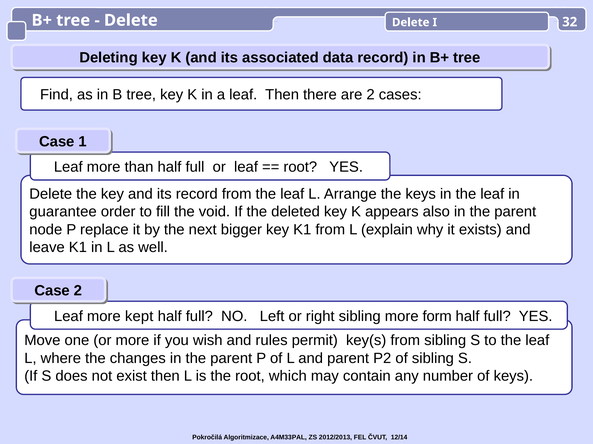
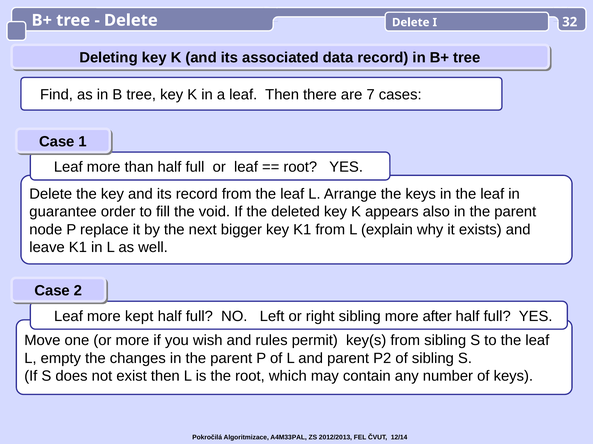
are 2: 2 -> 7
form: form -> after
where: where -> empty
